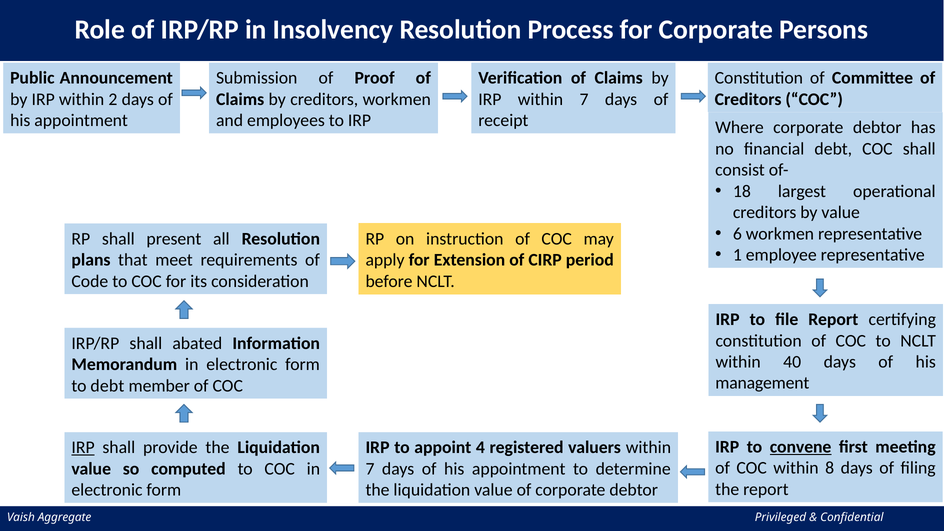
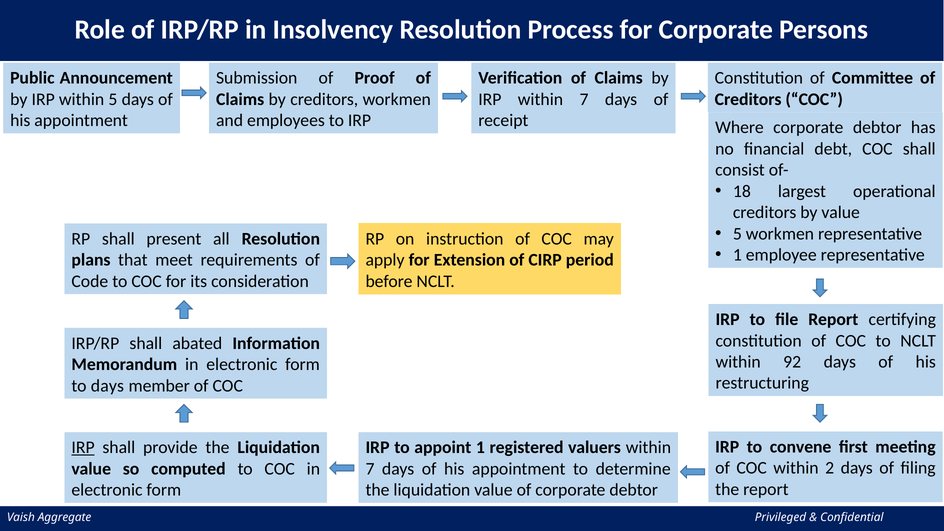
within 2: 2 -> 5
6 at (737, 234): 6 -> 5
40: 40 -> 92
management: management -> restructuring
to debt: debt -> days
convene underline: present -> none
appoint 4: 4 -> 1
8: 8 -> 2
